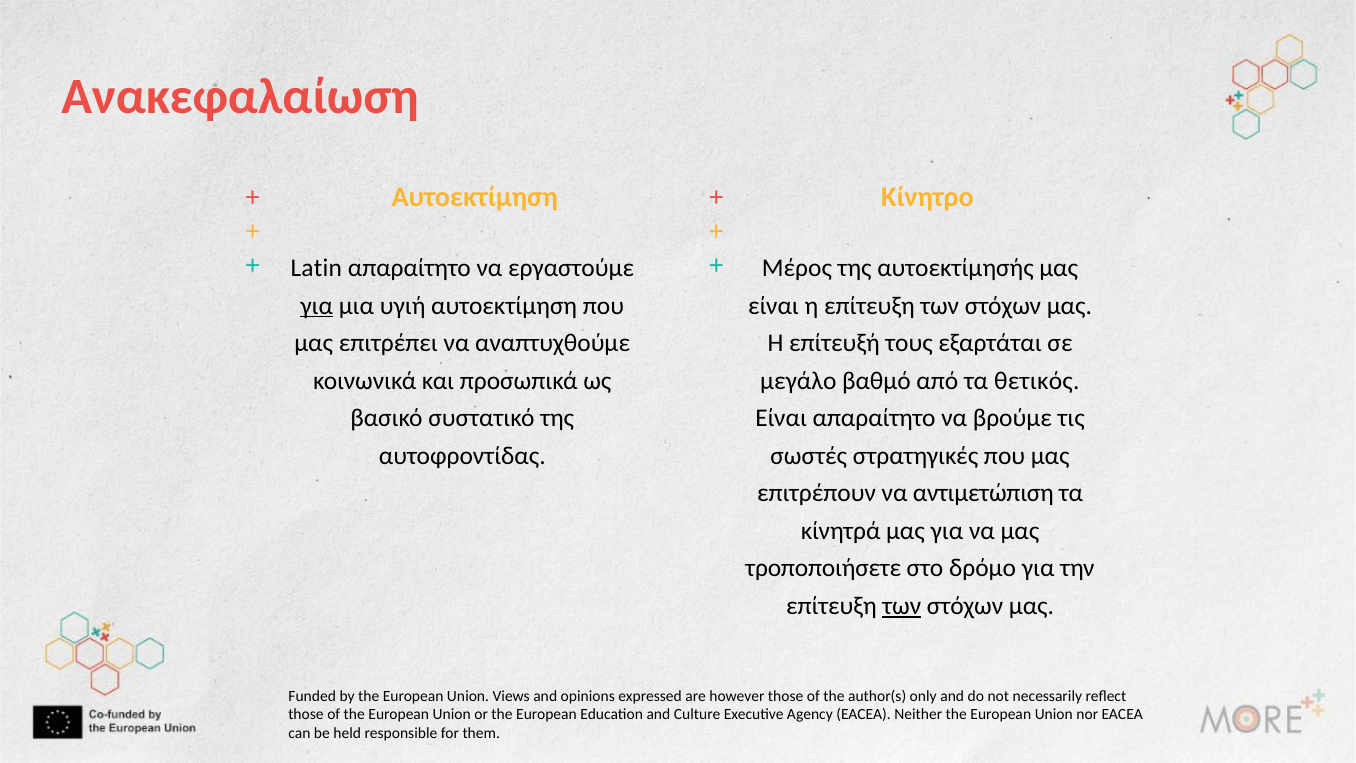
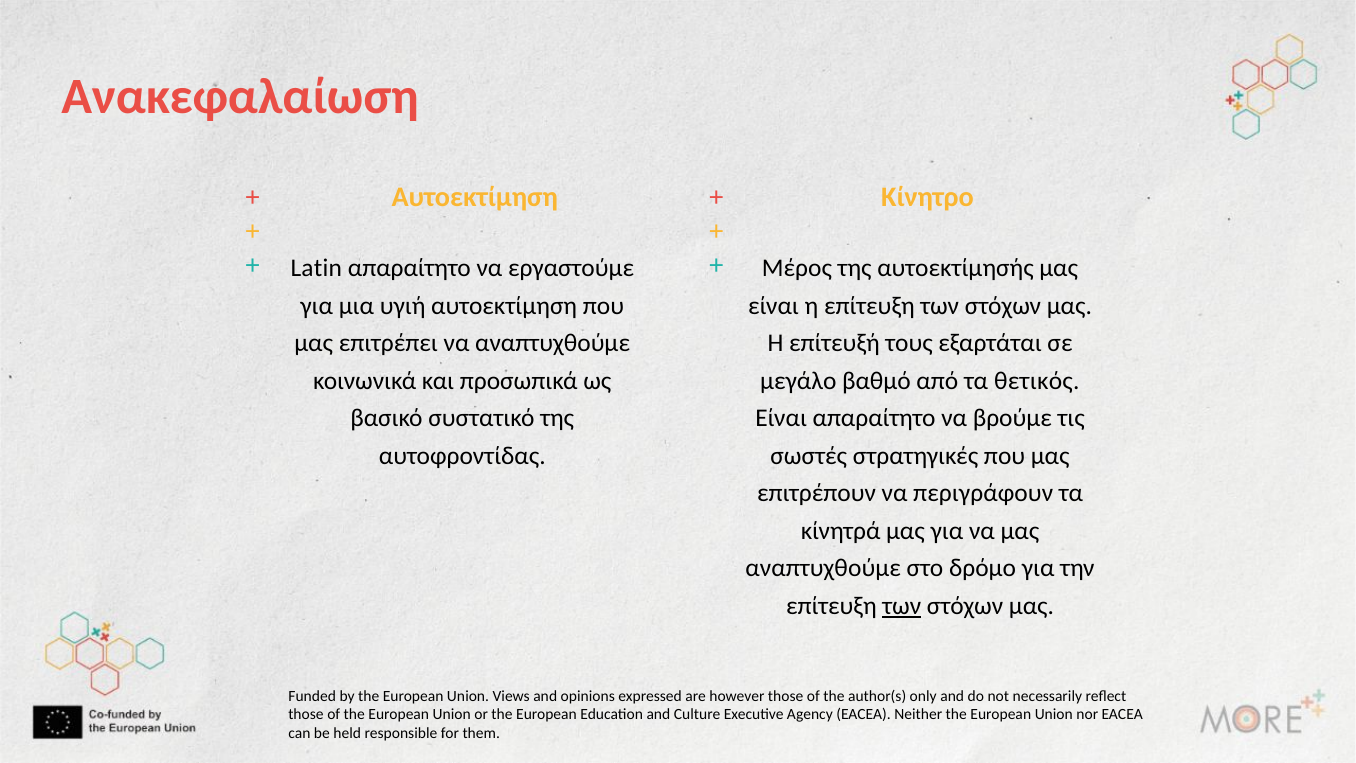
για at (317, 306) underline: present -> none
αντιμετώπιση: αντιμετώπιση -> περιγράφουν
τροποποιήσετε at (823, 568): τροποποιήσετε -> αναπτυχθούμε
